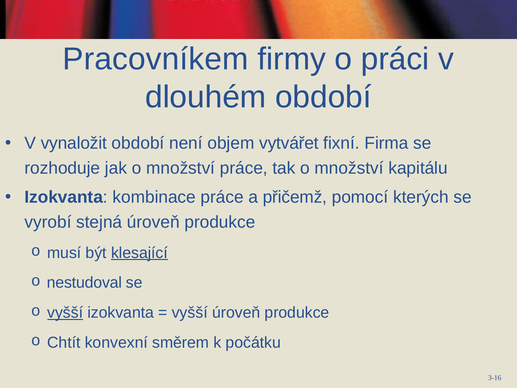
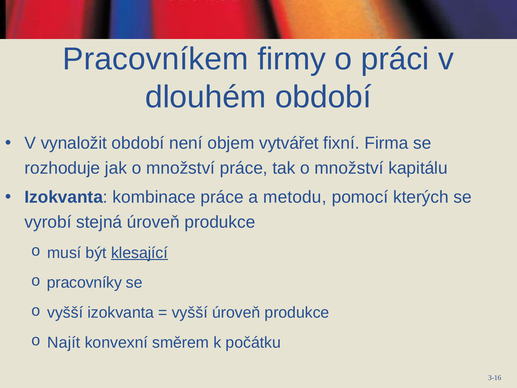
přičemž: přičemž -> metodu
nestudoval: nestudoval -> pracovníky
vyšší at (65, 312) underline: present -> none
Chtít: Chtít -> Najít
